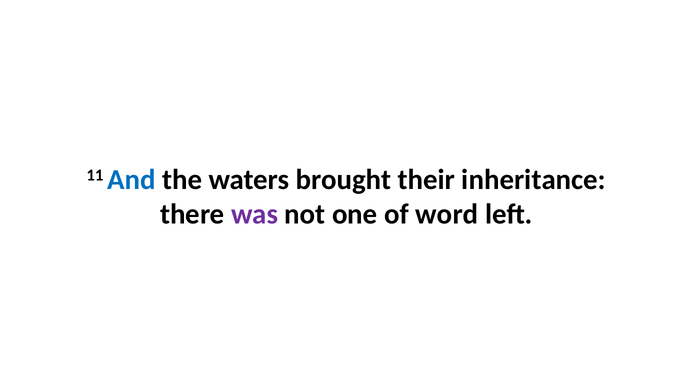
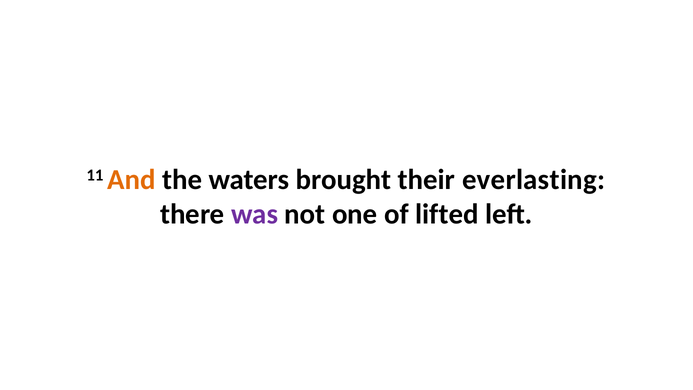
And colour: blue -> orange
inheritance: inheritance -> everlasting
word: word -> lifted
